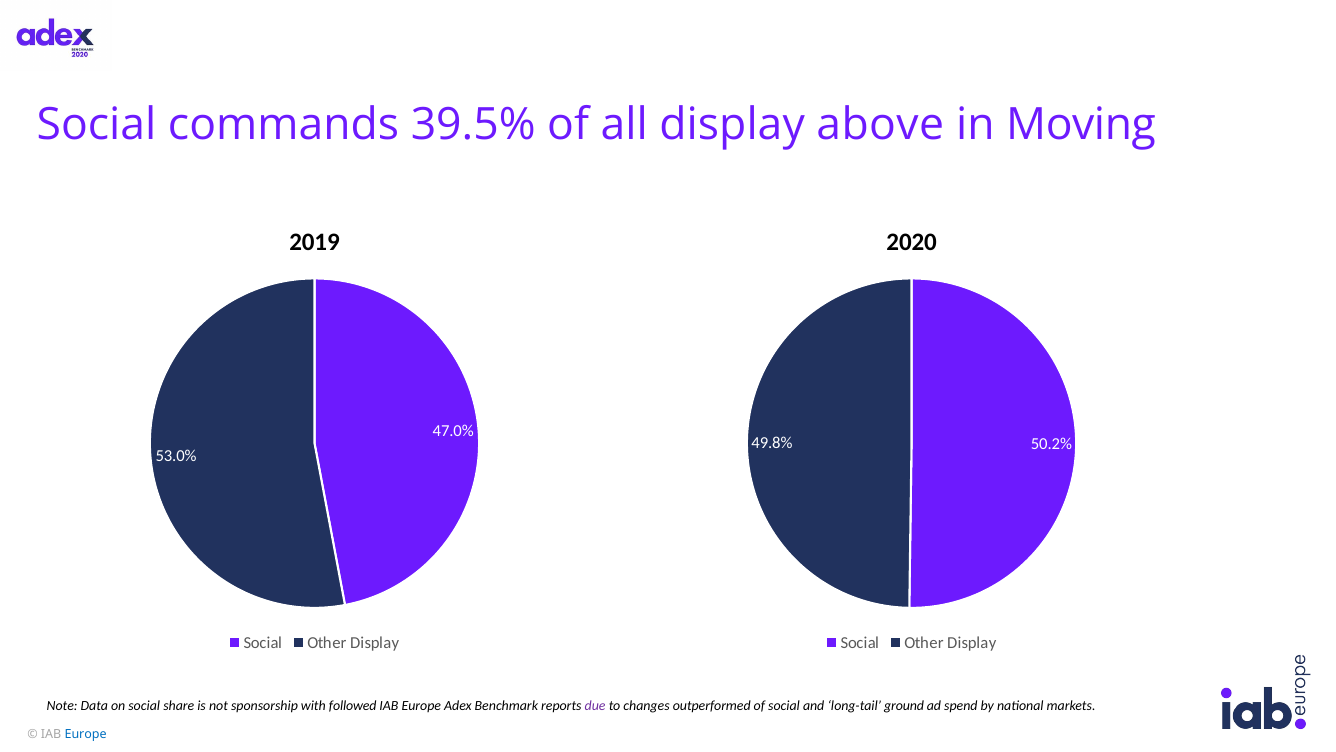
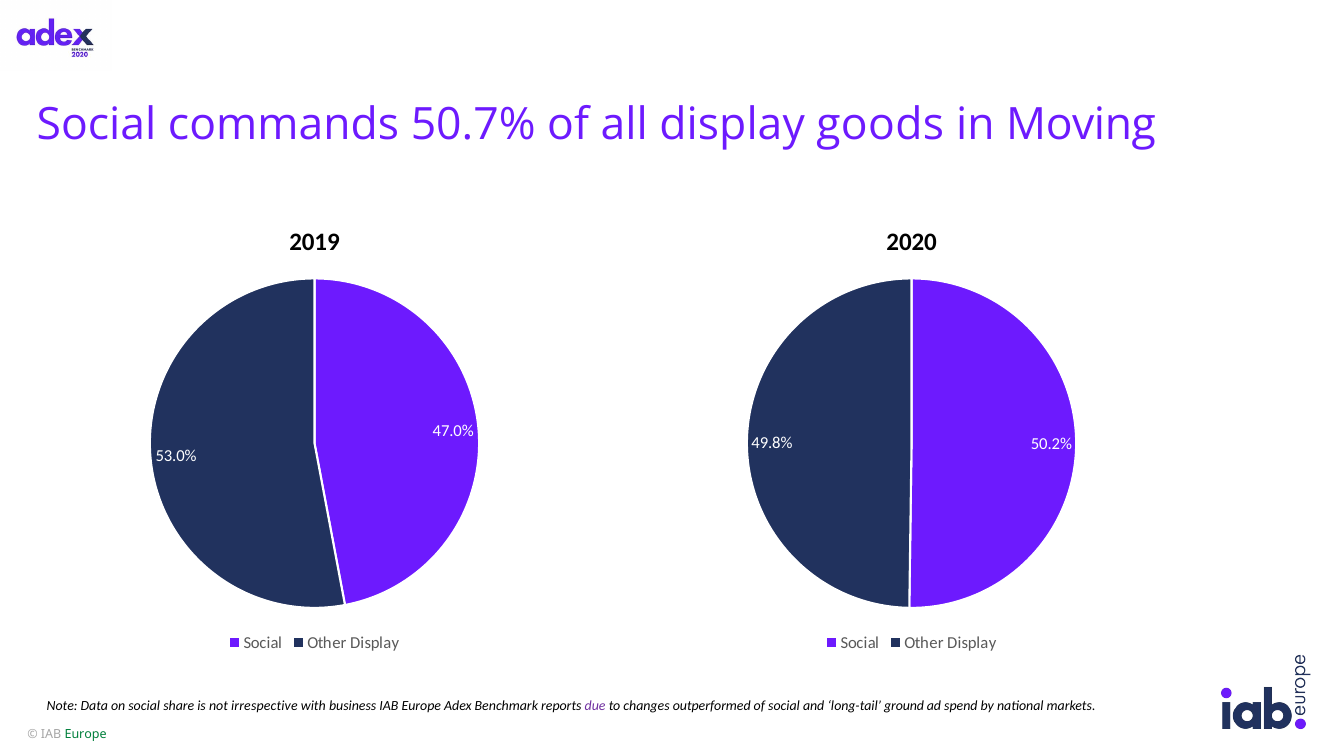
39.5%: 39.5% -> 50.7%
above: above -> goods
sponsorship: sponsorship -> irrespective
followed: followed -> business
Europe at (86, 733) colour: blue -> green
